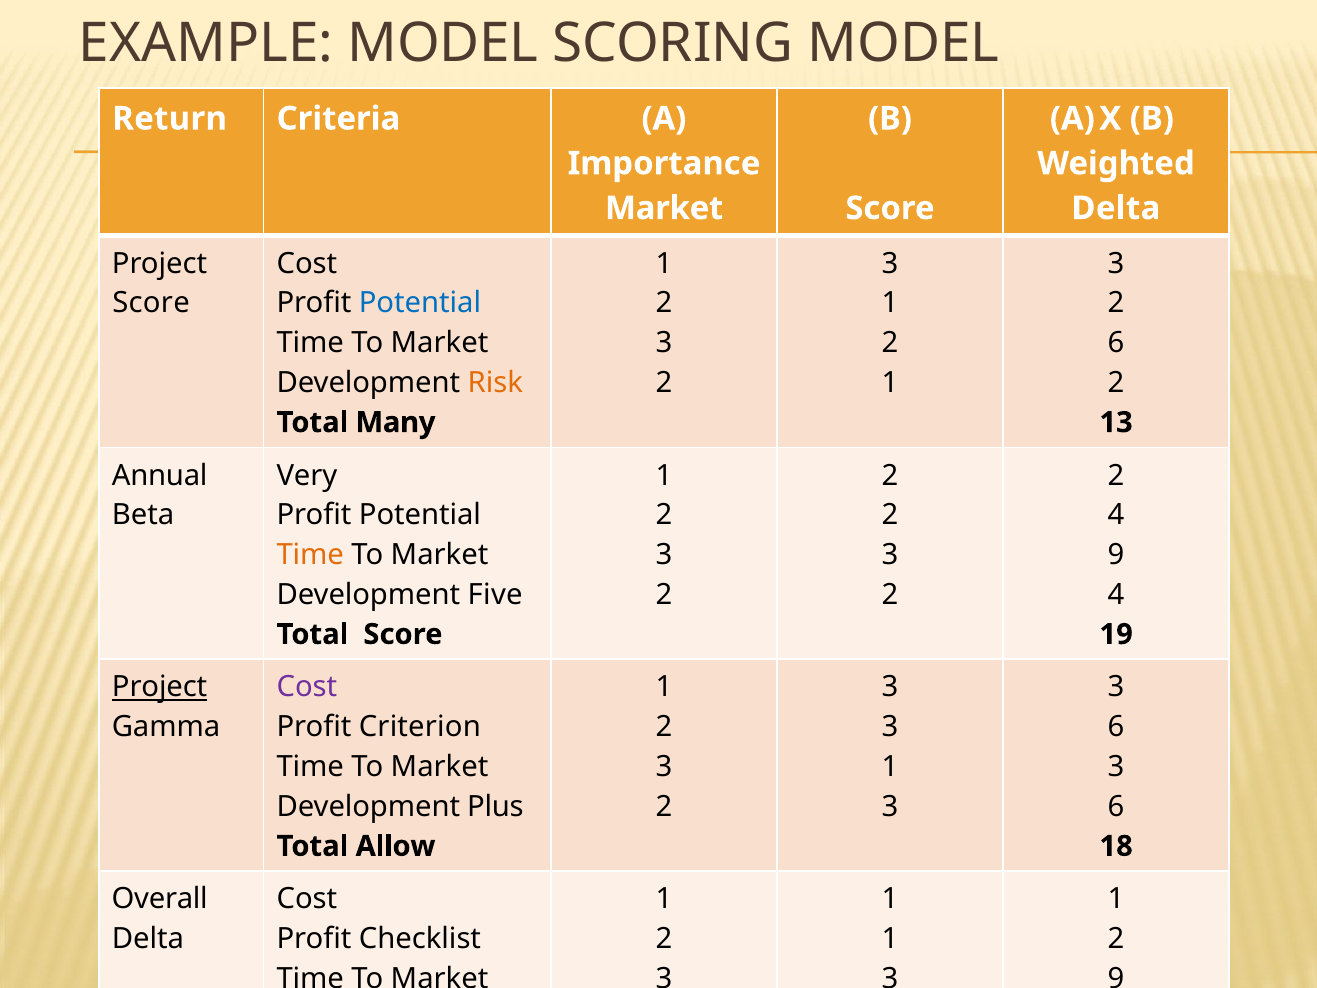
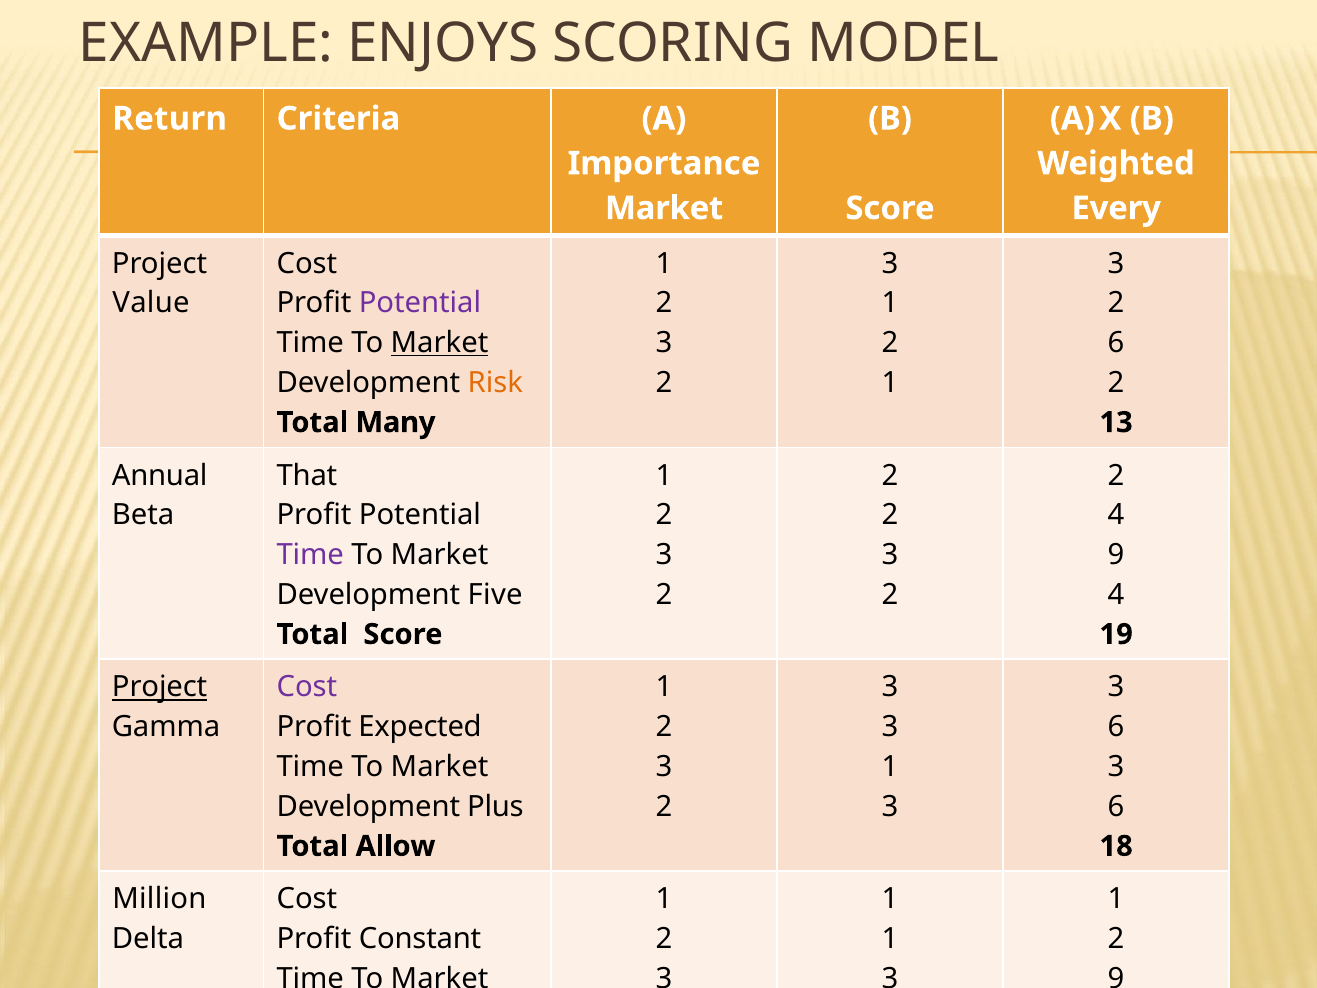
EXAMPLE MODEL: MODEL -> ENJOYS
Delta at (1116, 208): Delta -> Every
Score at (151, 303): Score -> Value
Potential at (420, 303) colour: blue -> purple
Market at (440, 343) underline: none -> present
Very: Very -> That
Time at (310, 555) colour: orange -> purple
Criterion: Criterion -> Expected
Overall: Overall -> Million
Checklist: Checklist -> Constant
